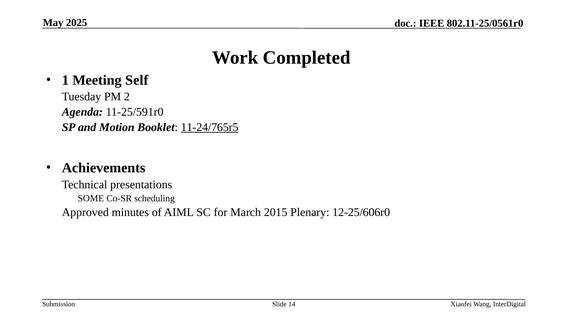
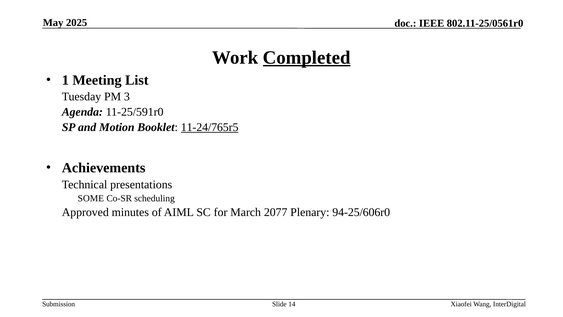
Completed underline: none -> present
Self: Self -> List
2: 2 -> 3
2015: 2015 -> 2077
12-25/606r0: 12-25/606r0 -> 94-25/606r0
